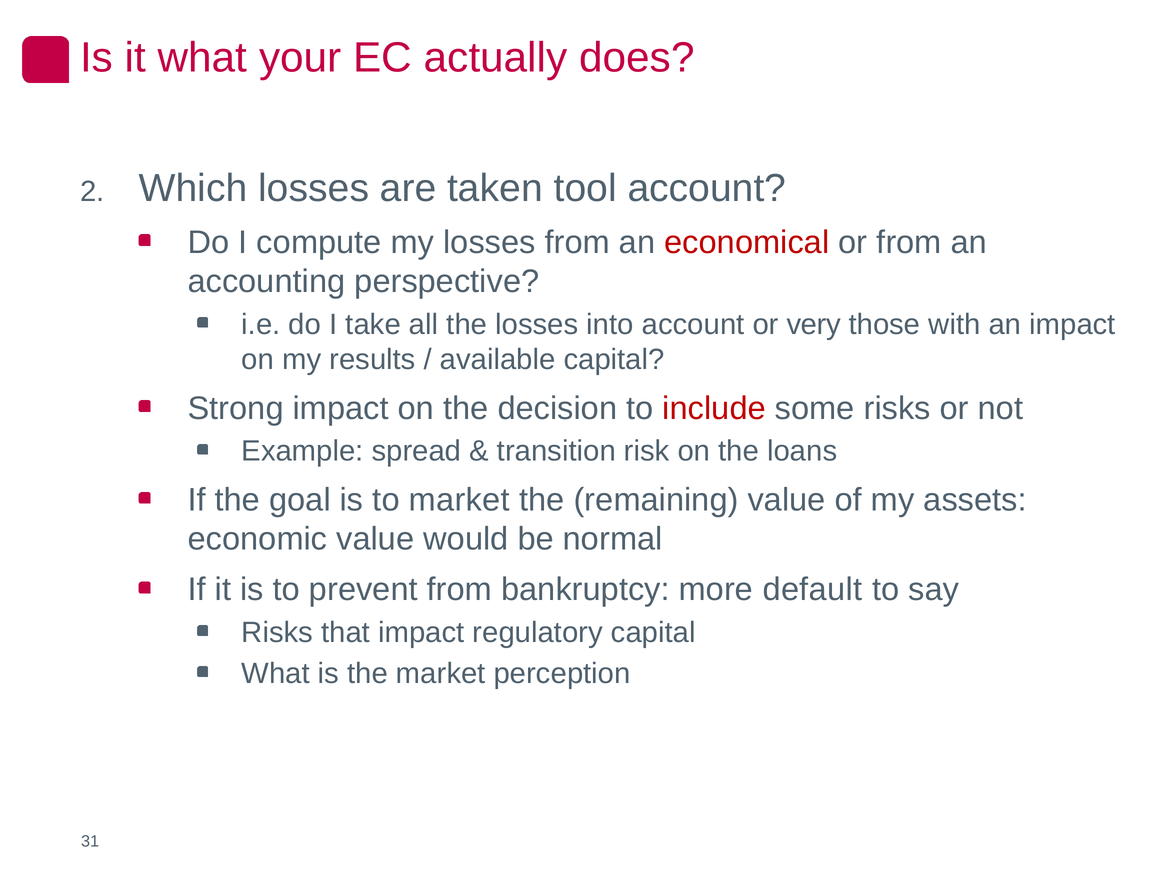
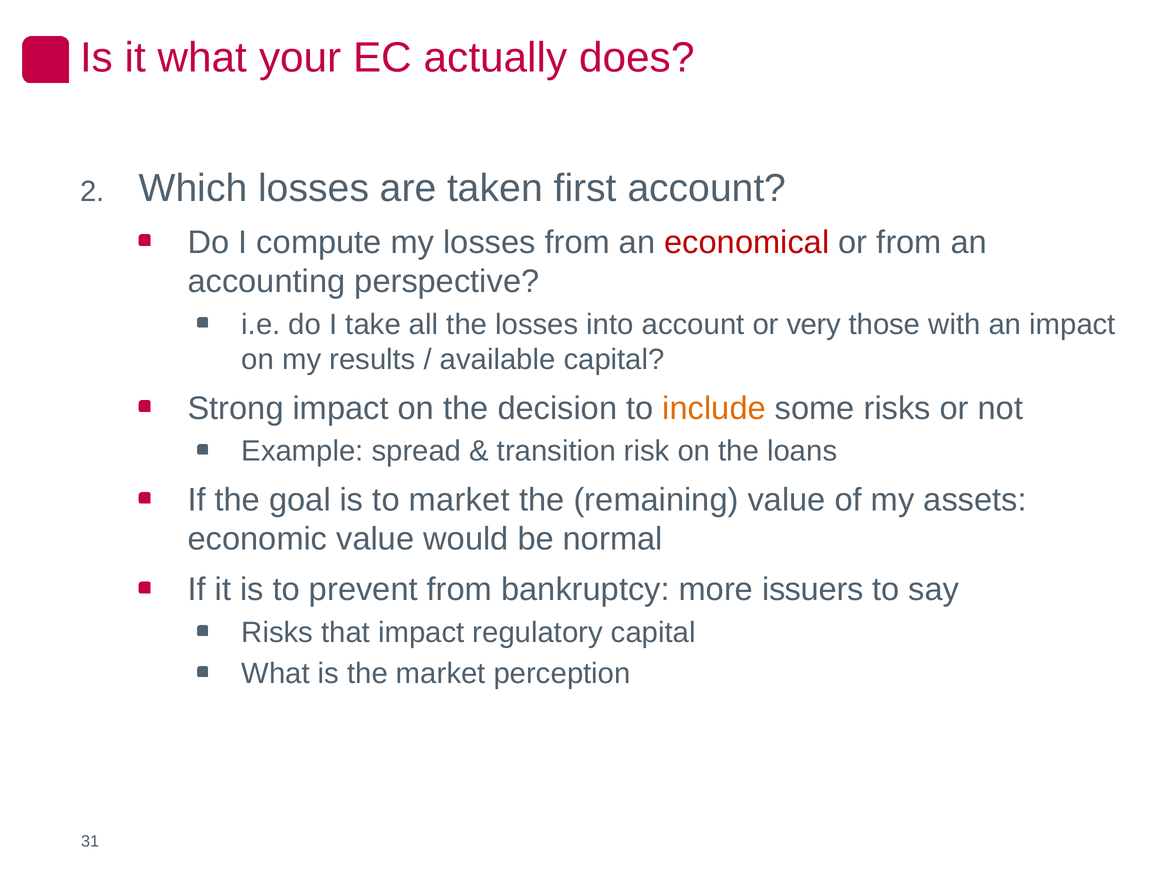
tool: tool -> first
include colour: red -> orange
default: default -> issuers
